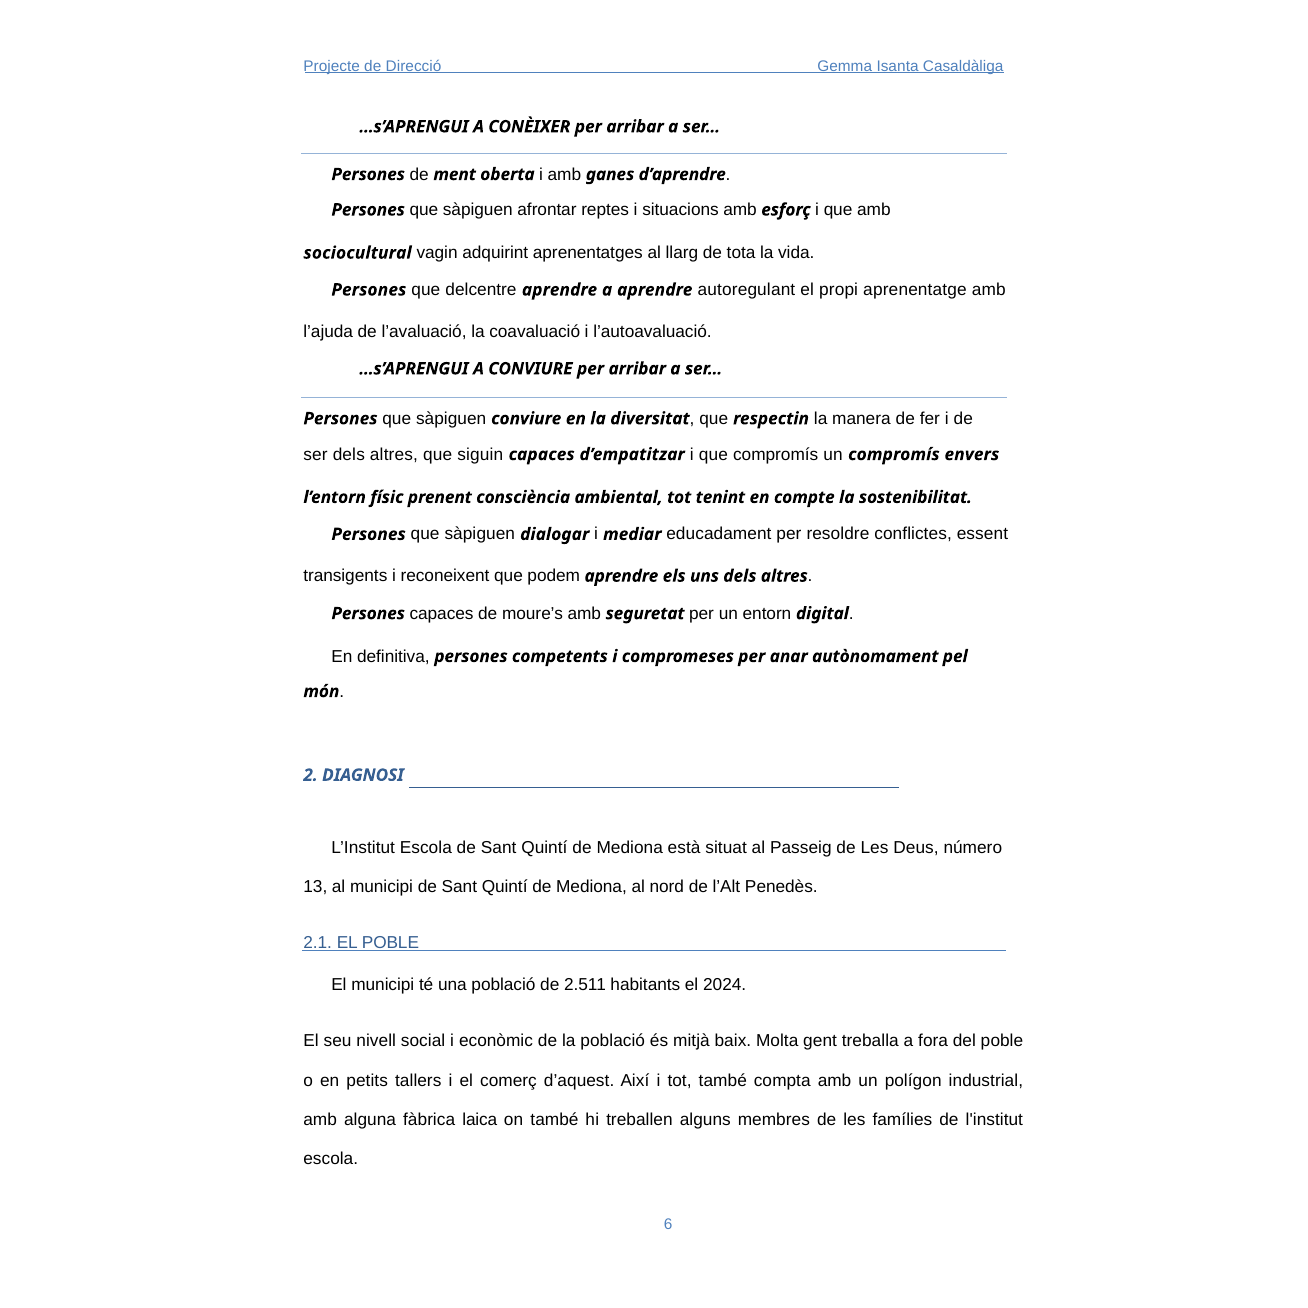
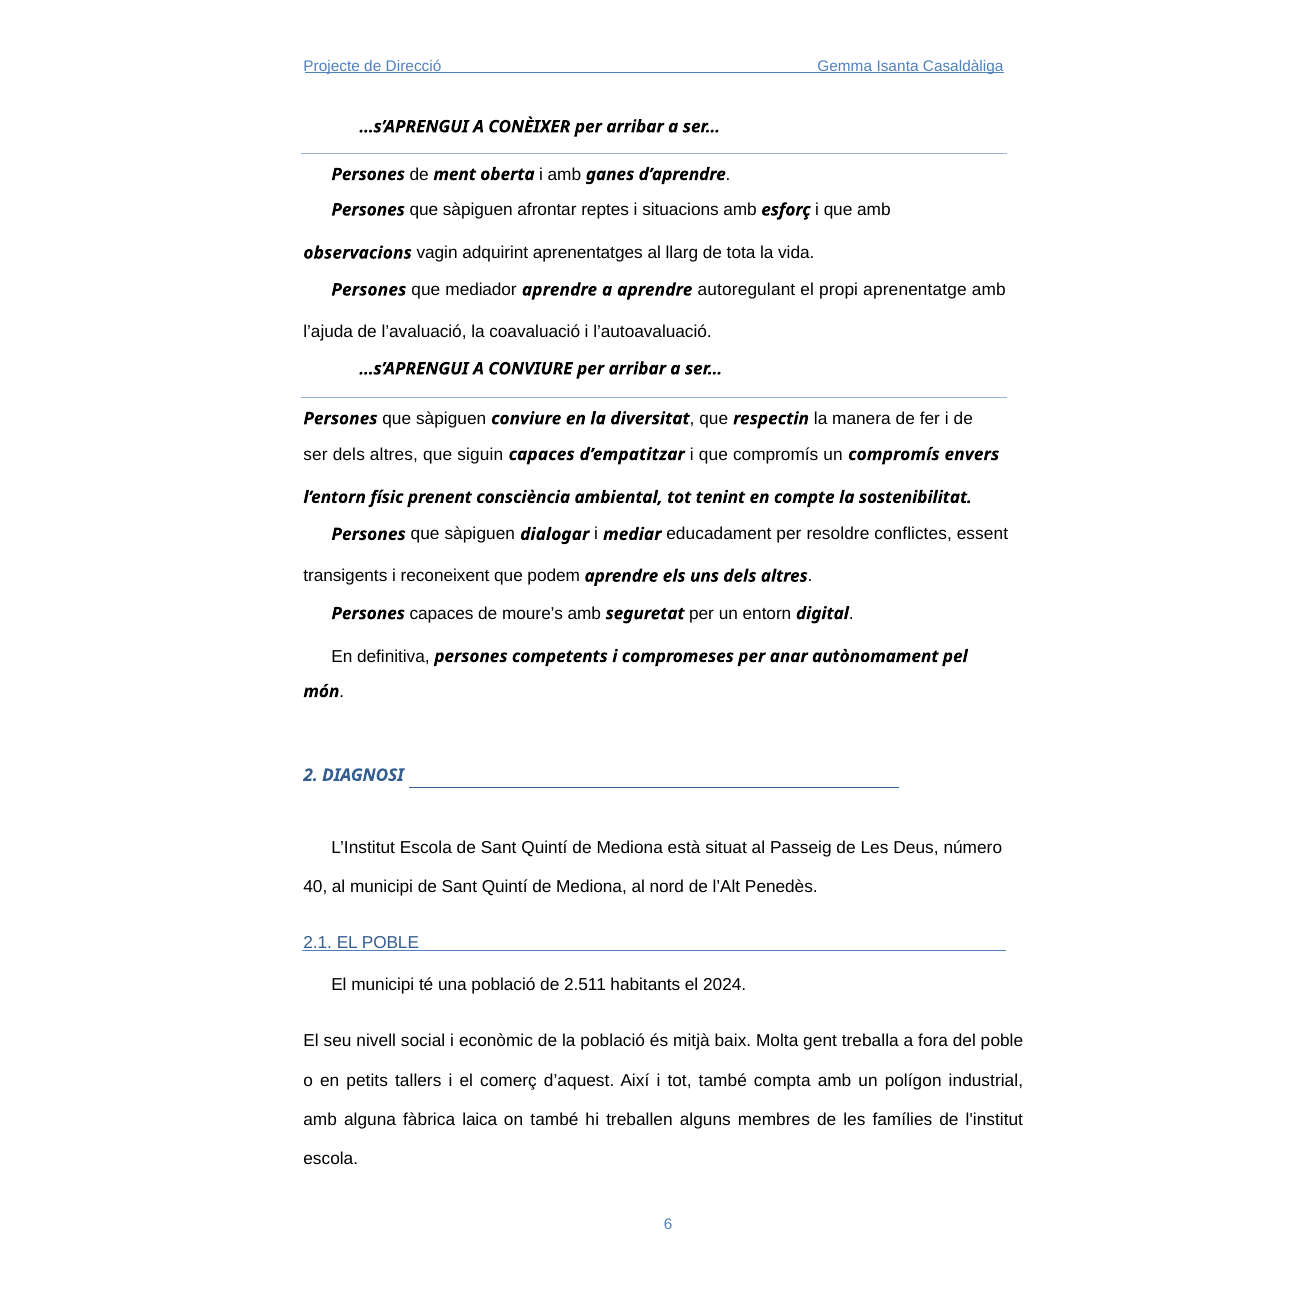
sociocultural: sociocultural -> observacions
delcentre: delcentre -> mediador
13: 13 -> 40
